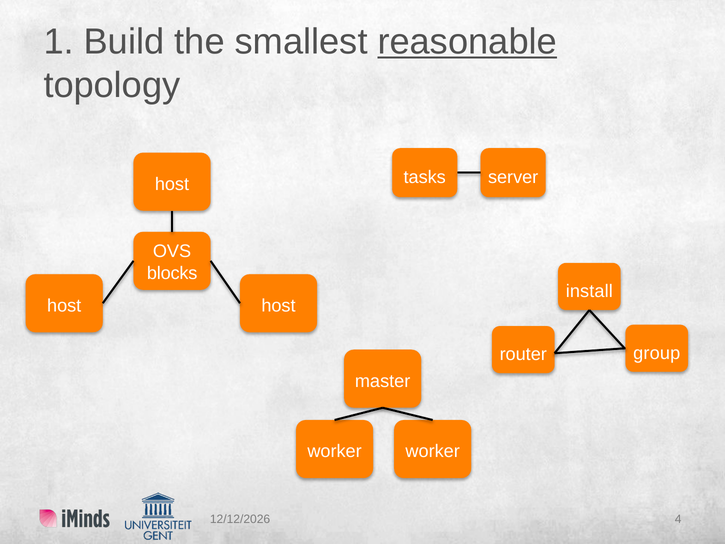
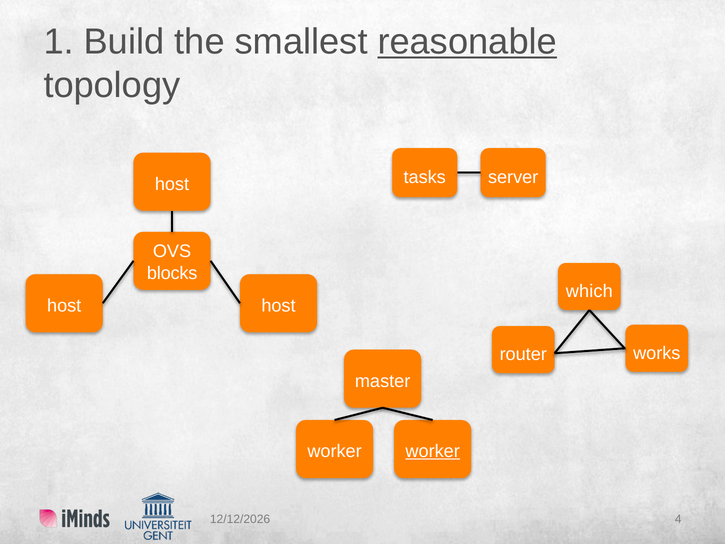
install: install -> which
group: group -> works
worker at (433, 451) underline: none -> present
